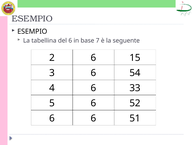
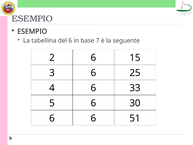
54: 54 -> 25
52: 52 -> 30
